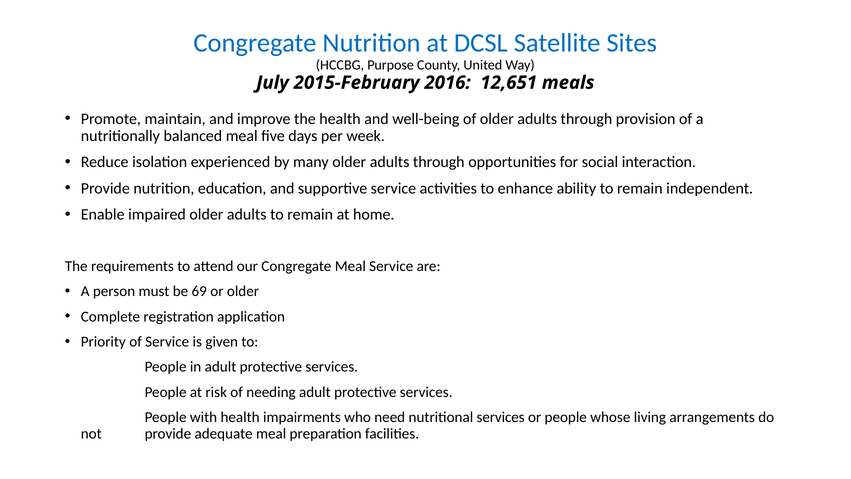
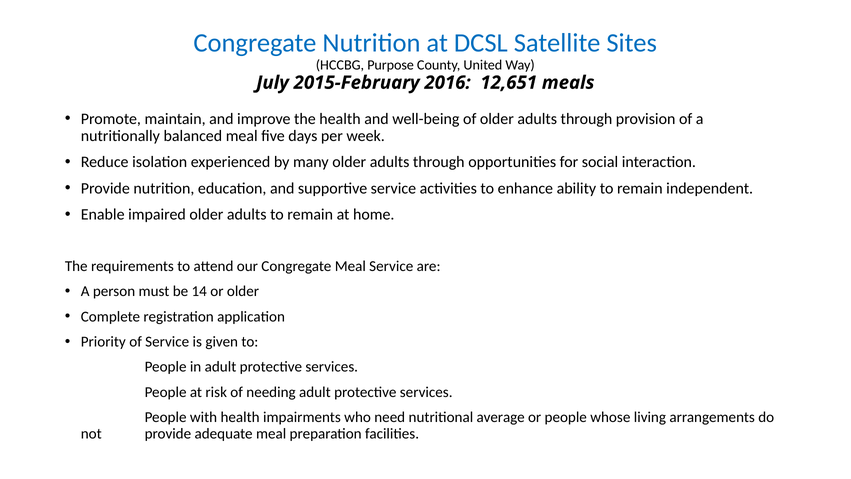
69: 69 -> 14
nutritional services: services -> average
